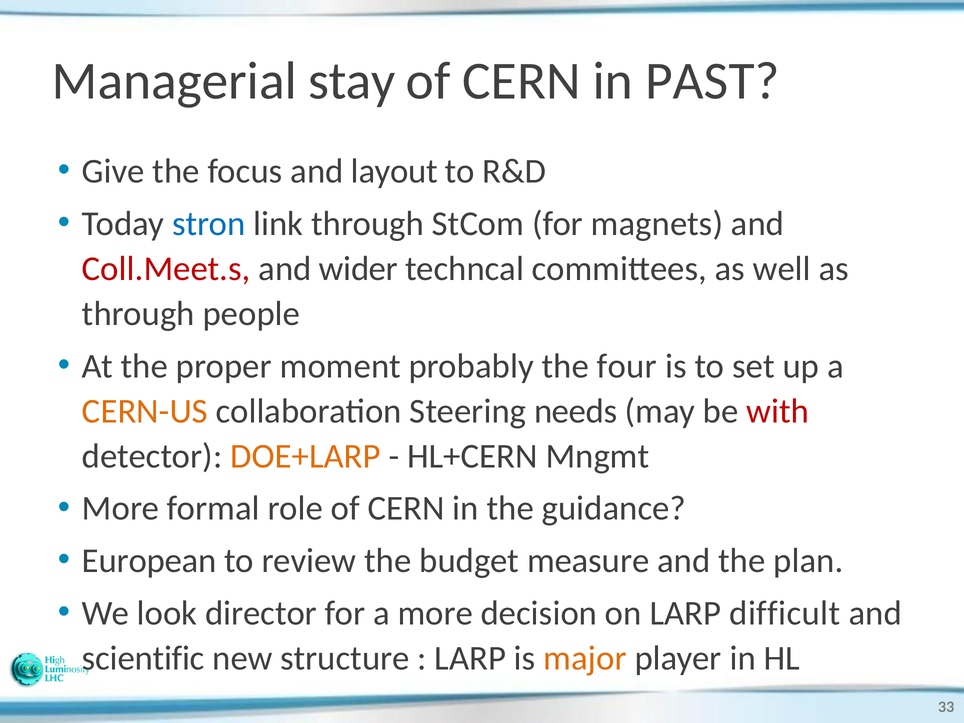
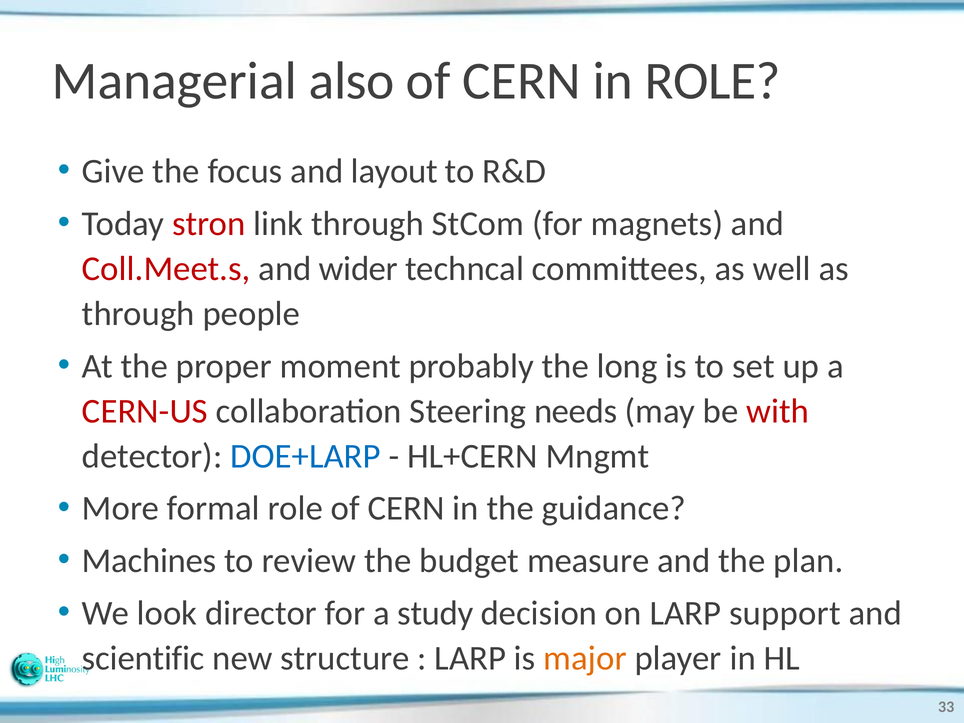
stay: stay -> also
in PAST: PAST -> ROLE
stron colour: blue -> red
four: four -> long
CERN-US colour: orange -> red
DOE+LARP colour: orange -> blue
European: European -> Machines
a more: more -> study
difficult: difficult -> support
